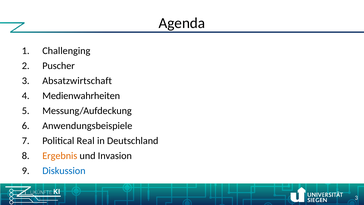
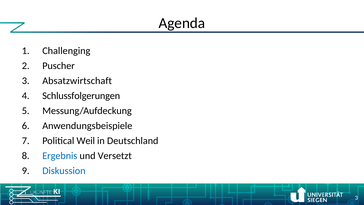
Medienwahrheiten: Medienwahrheiten -> Schlussfolgerungen
Real: Real -> Weil
Ergebnis colour: orange -> blue
Invasion: Invasion -> Versetzt
